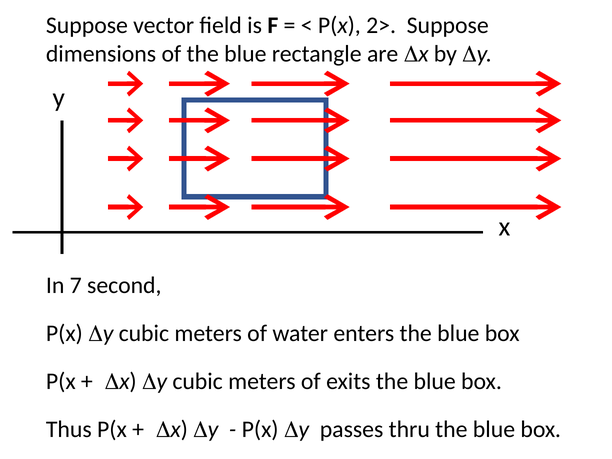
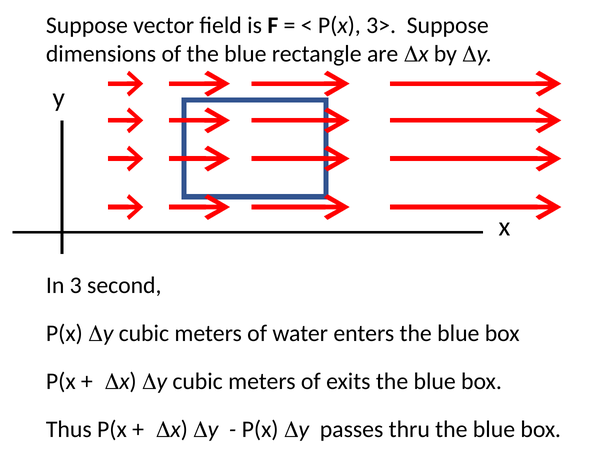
2>: 2> -> 3>
7: 7 -> 3
